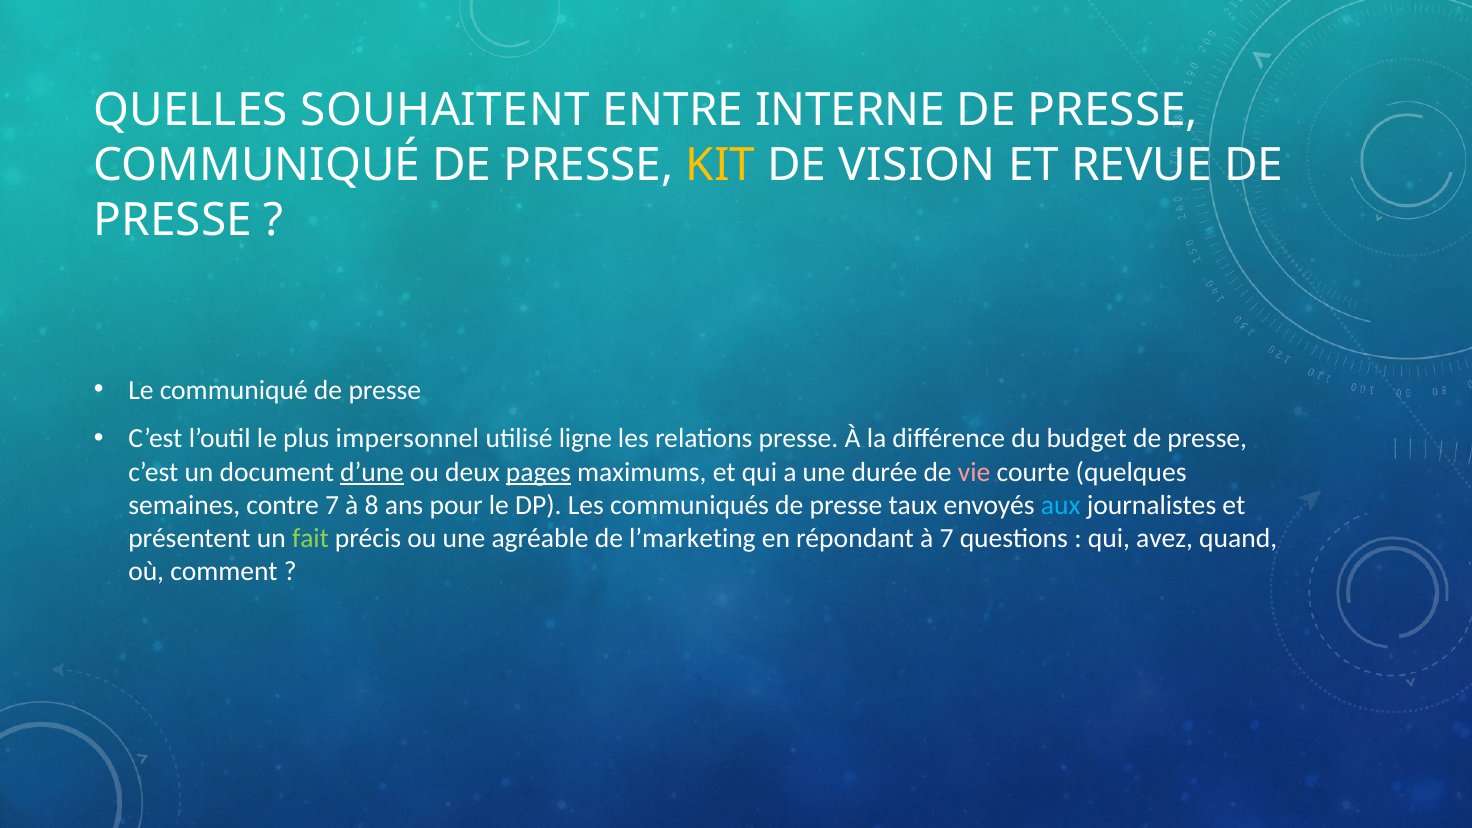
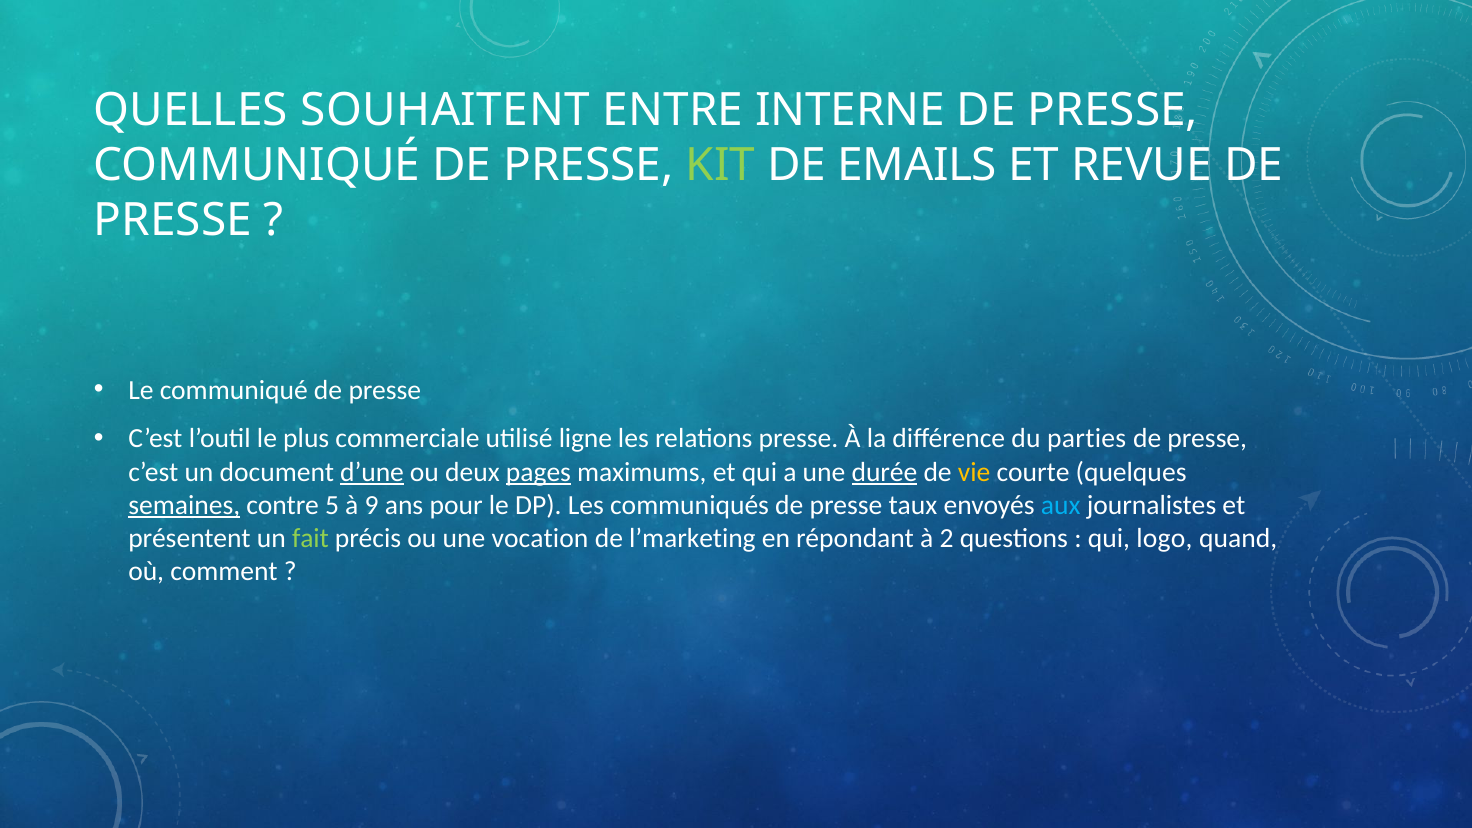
KIT colour: yellow -> light green
VISION: VISION -> EMAILS
impersonnel: impersonnel -> commerciale
budget: budget -> parties
durée underline: none -> present
vie colour: pink -> yellow
semaines underline: none -> present
contre 7: 7 -> 5
8: 8 -> 9
agréable: agréable -> vocation
à 7: 7 -> 2
avez: avez -> logo
